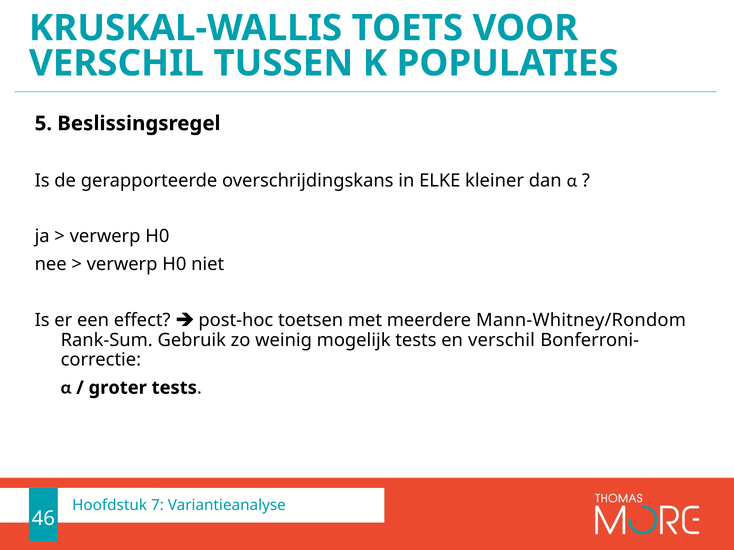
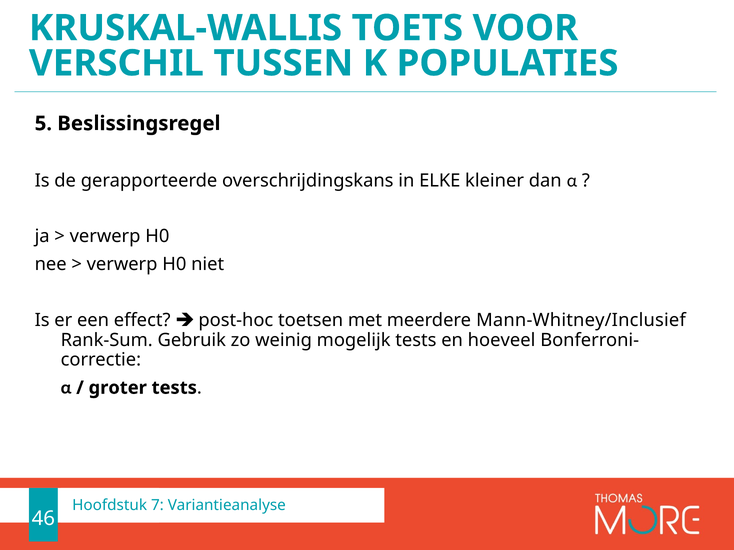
Mann-Whitney/Rondom: Mann-Whitney/Rondom -> Mann-Whitney/Inclusief
en verschil: verschil -> hoeveel
